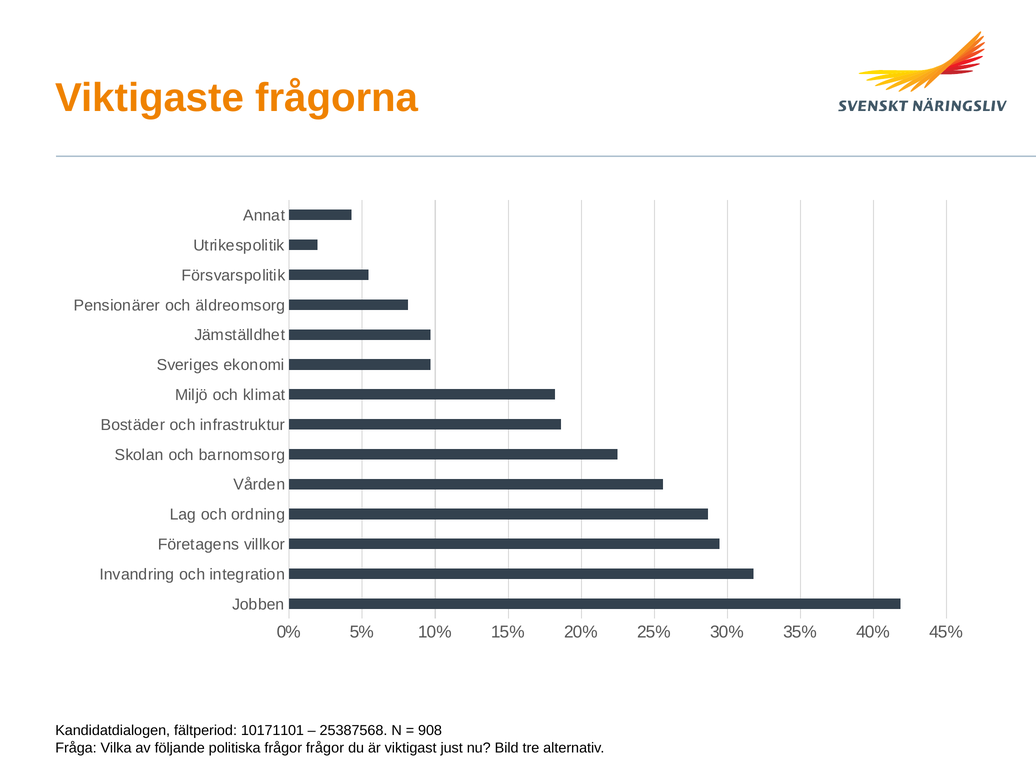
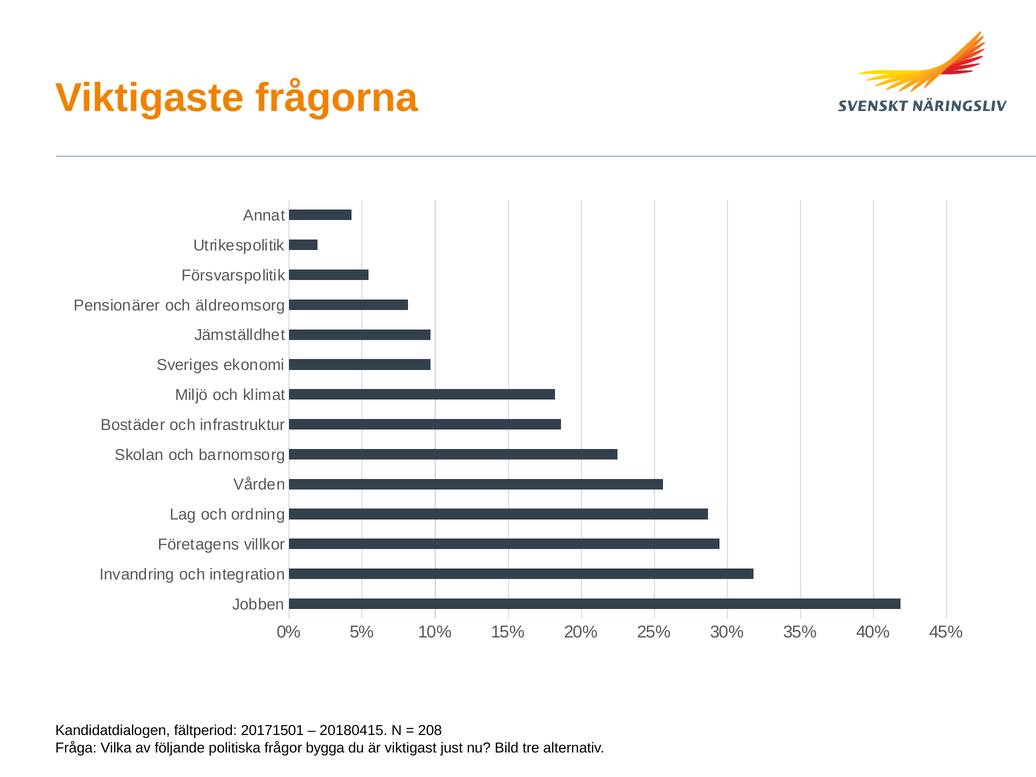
10171101: 10171101 -> 20171501
25387568: 25387568 -> 20180415
908: 908 -> 208
frågor frågor: frågor -> bygga
